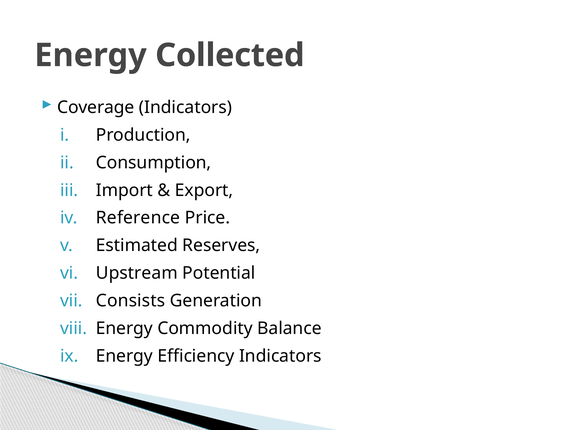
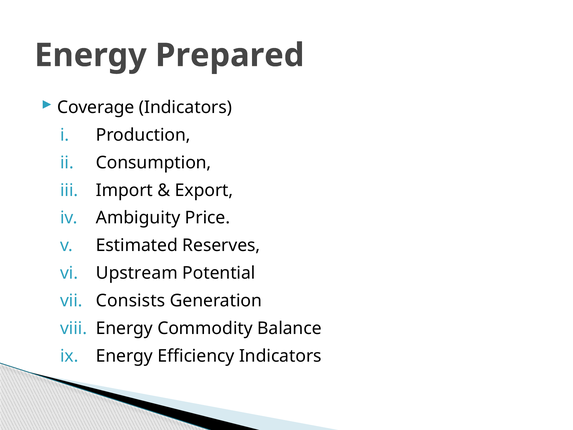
Collected: Collected -> Prepared
Reference: Reference -> Ambiguity
